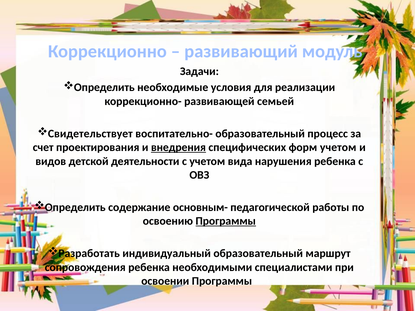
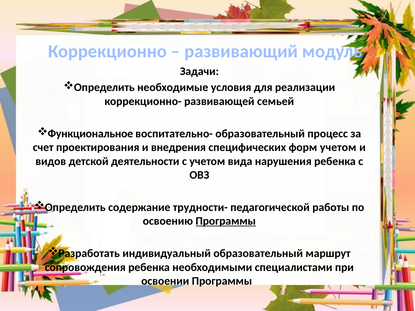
Свидетельствует: Свидетельствует -> Функциональное
внедрения underline: present -> none
основным-: основным- -> трудности-
